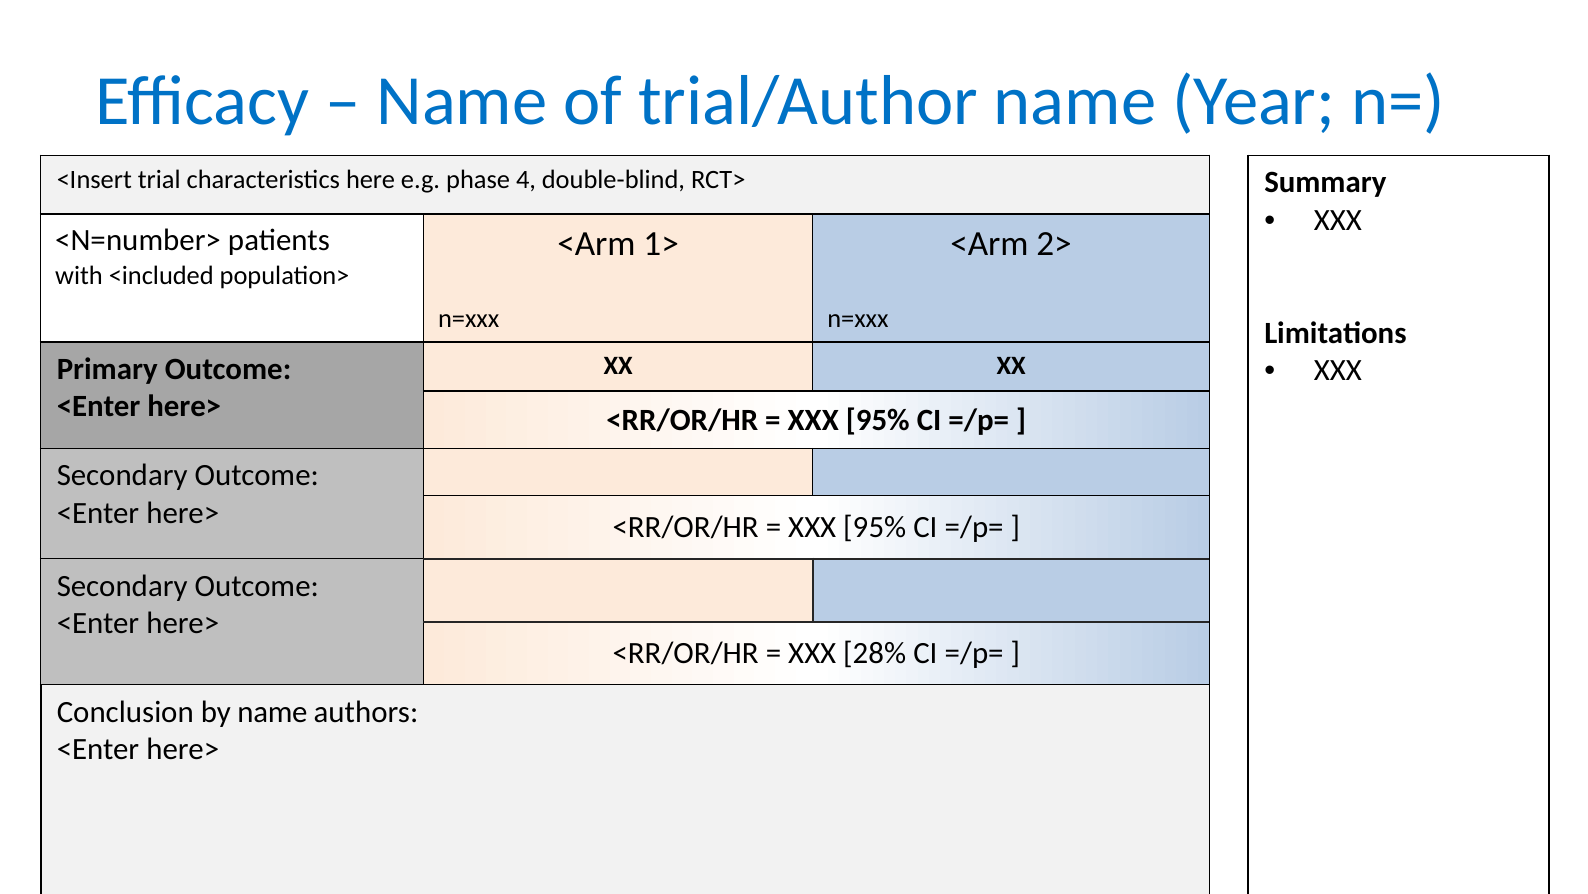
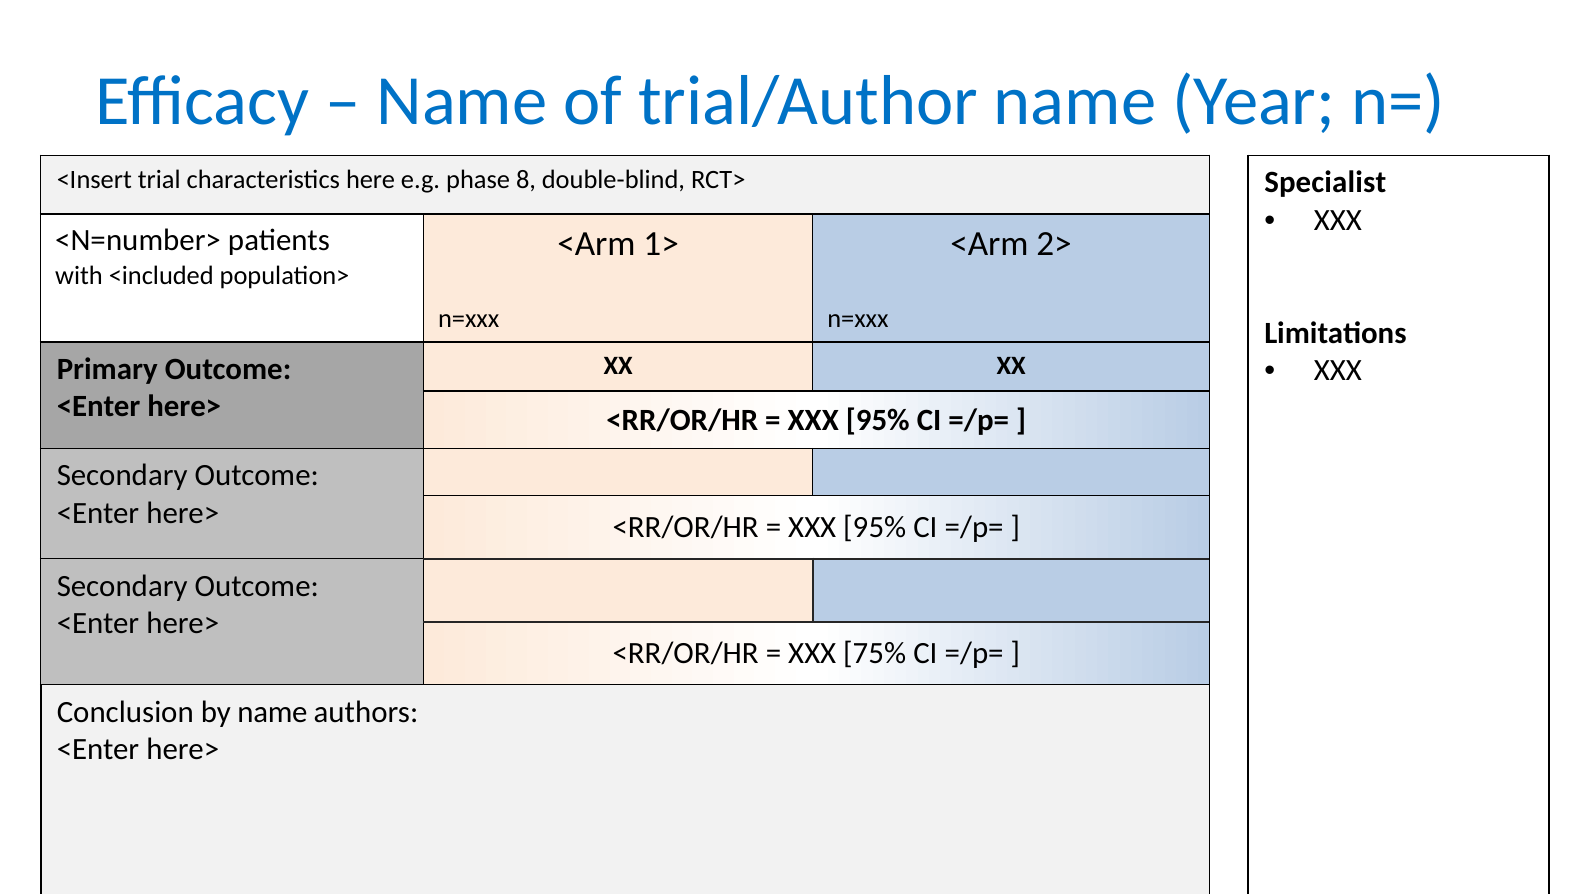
4: 4 -> 8
Summary: Summary -> Specialist
28%: 28% -> 75%
